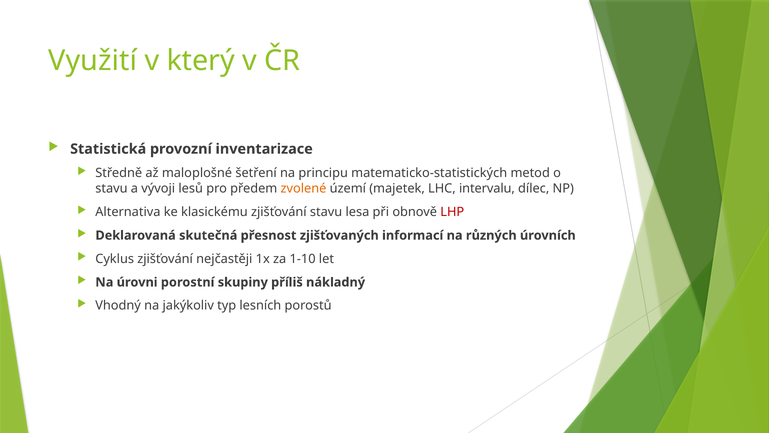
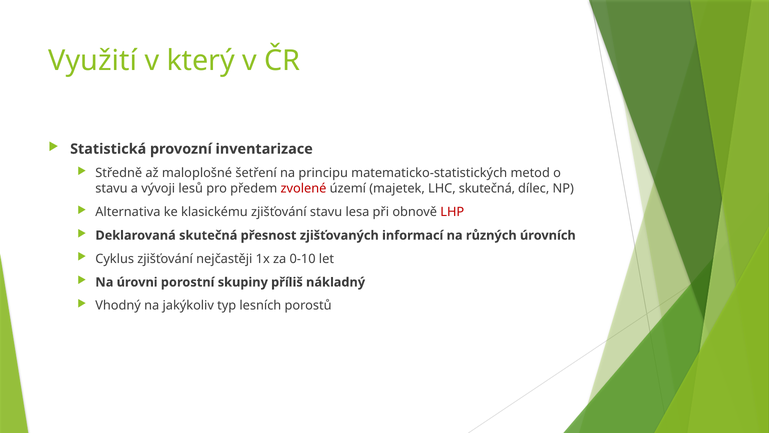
zvolené colour: orange -> red
LHC intervalu: intervalu -> skutečná
1-10: 1-10 -> 0-10
